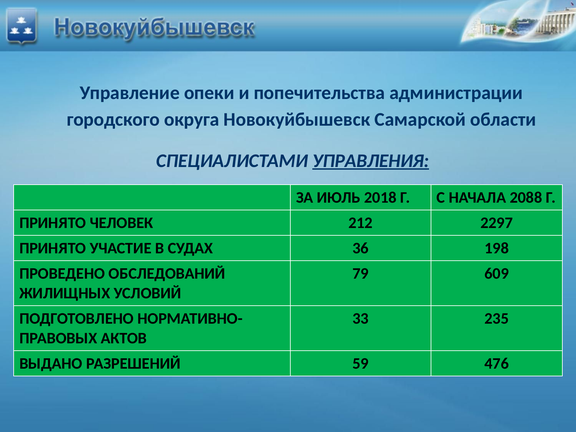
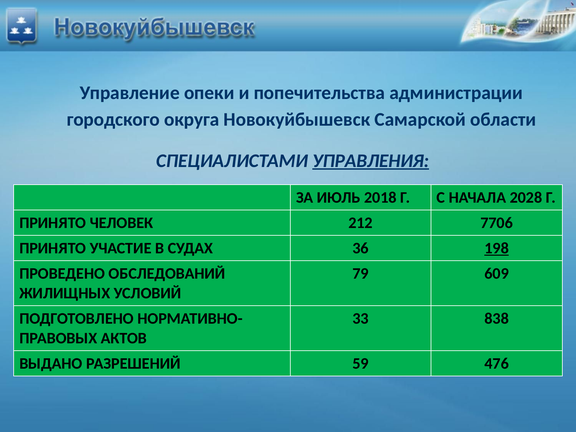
2088: 2088 -> 2028
2297: 2297 -> 7706
198 underline: none -> present
235: 235 -> 838
